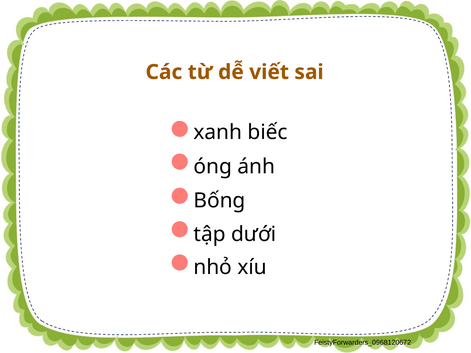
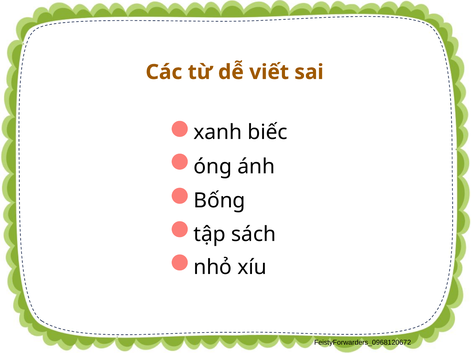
dưới: dưới -> sách
